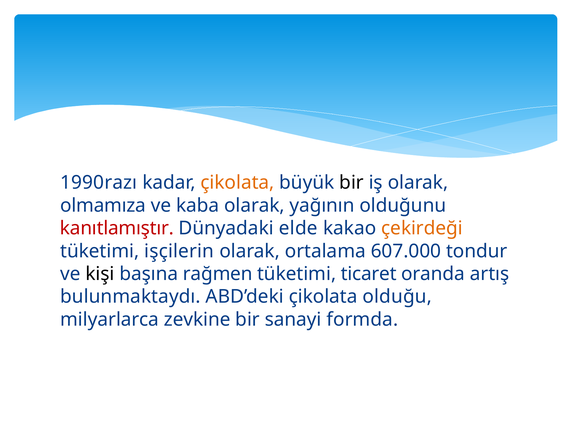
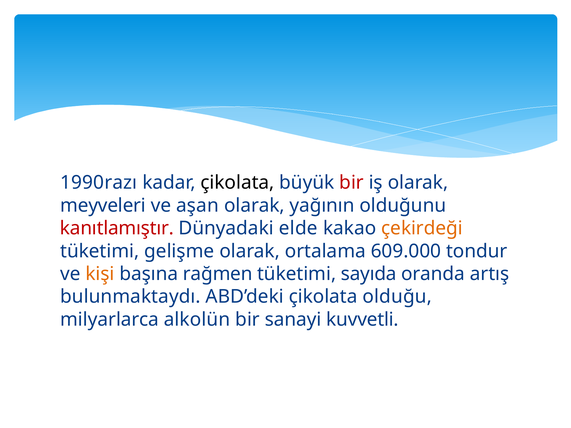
çikolata at (237, 183) colour: orange -> black
bir at (352, 183) colour: black -> red
olmamıza: olmamıza -> meyveleri
kaba: kaba -> aşan
işçilerin: işçilerin -> gelişme
607.000: 607.000 -> 609.000
kişi colour: black -> orange
ticaret: ticaret -> sayıda
zevkine: zevkine -> alkolün
formda: formda -> kuvvetli
